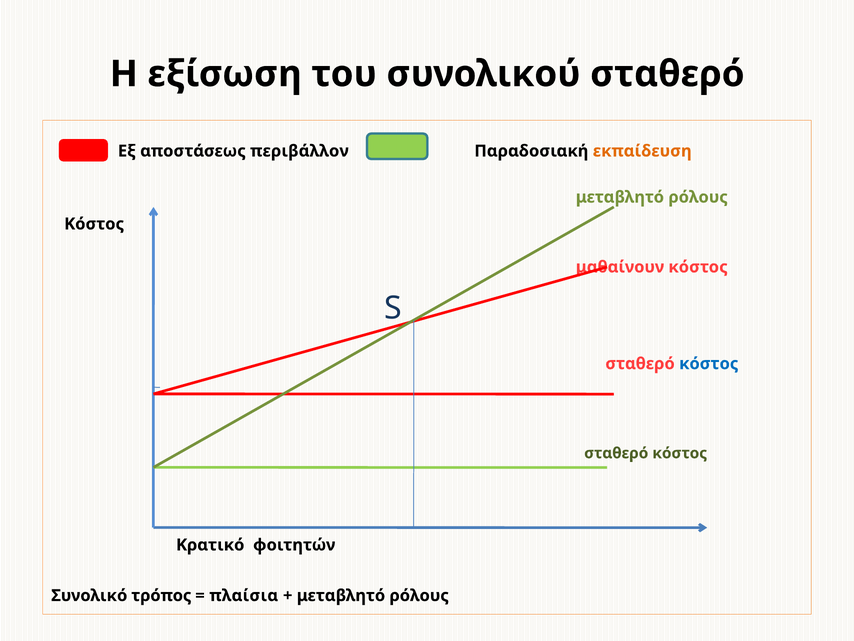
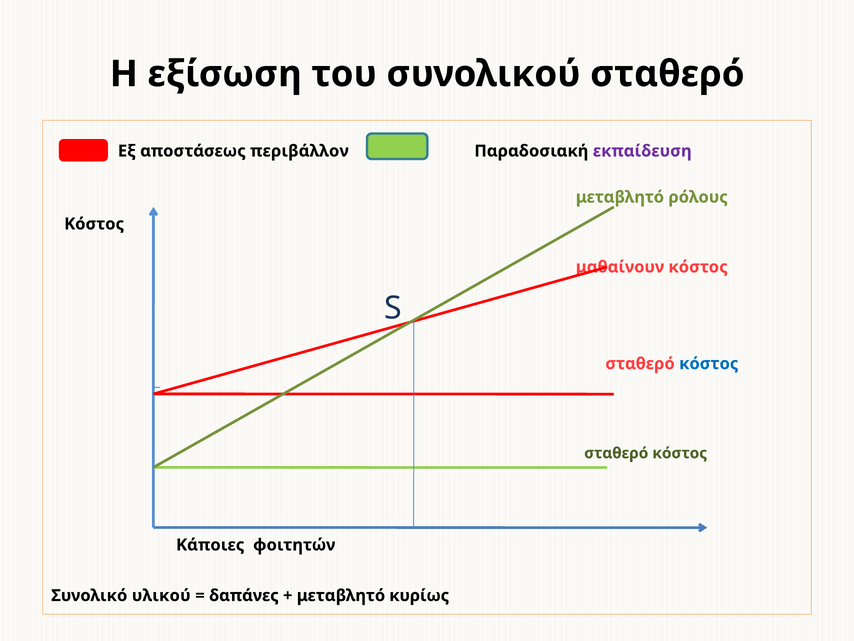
εκπαίδευση colour: orange -> purple
Κρατικό: Κρατικό -> Κάποιες
τρόπος: τρόπος -> υλικού
πλαίσια: πλαίσια -> δαπάνες
ρόλους at (419, 595): ρόλους -> κυρίως
